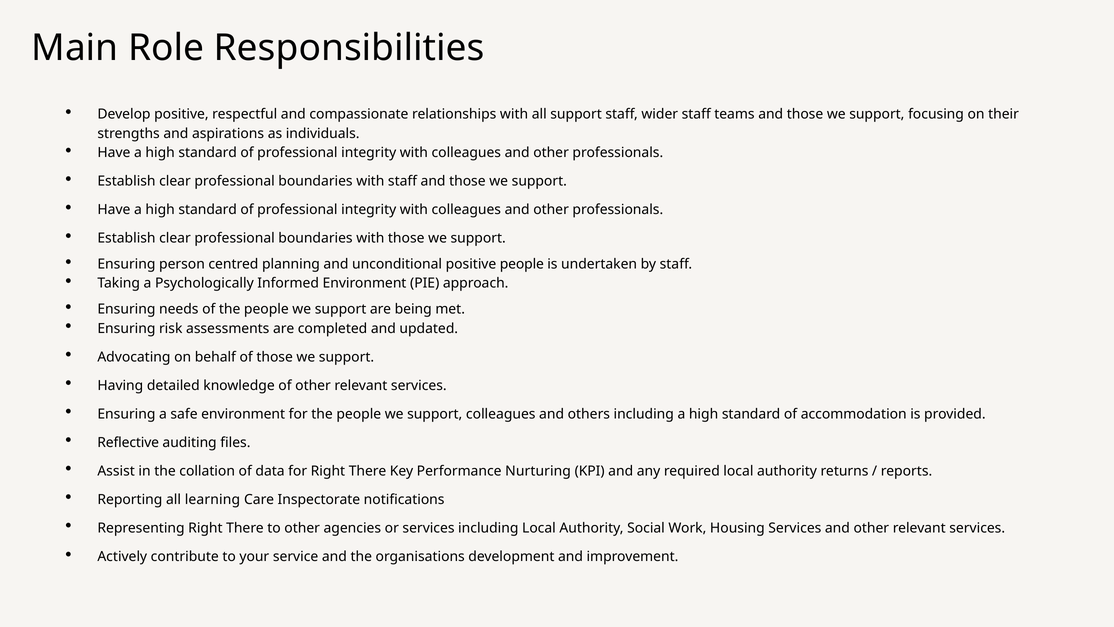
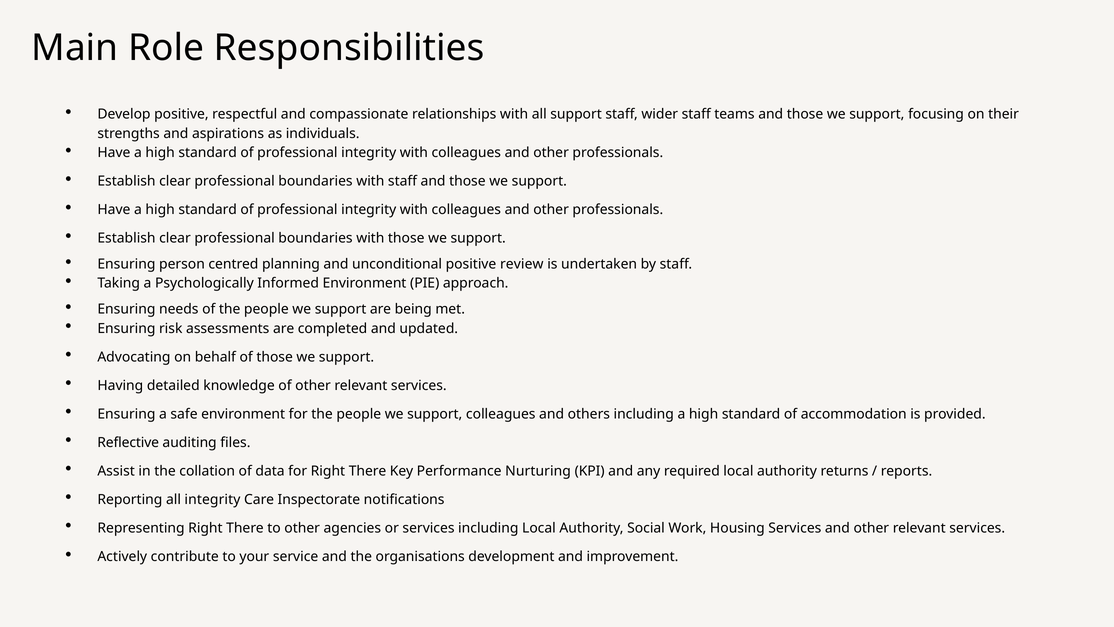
positive people: people -> review
all learning: learning -> integrity
